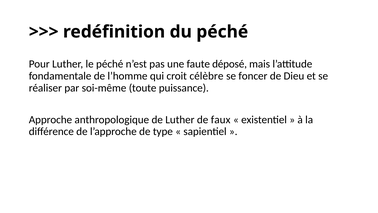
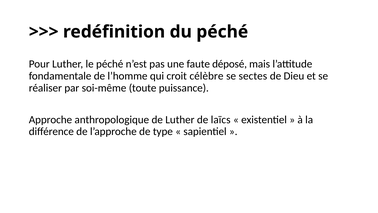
foncer: foncer -> sectes
faux: faux -> laïcs
